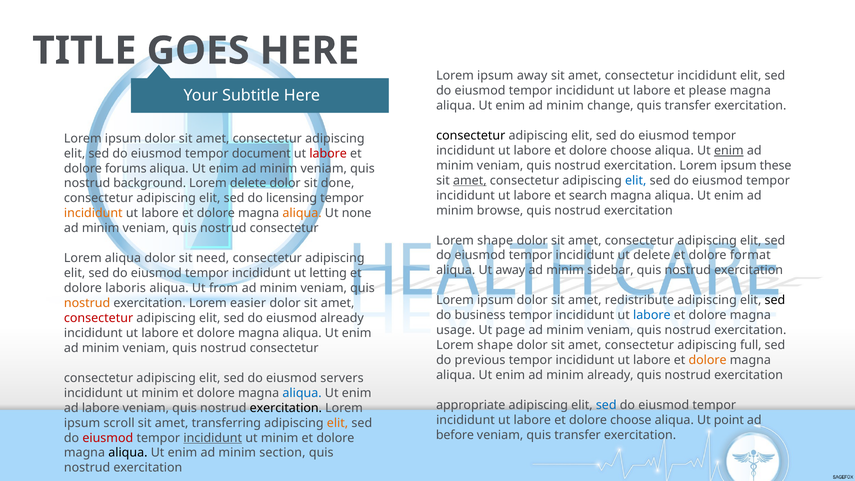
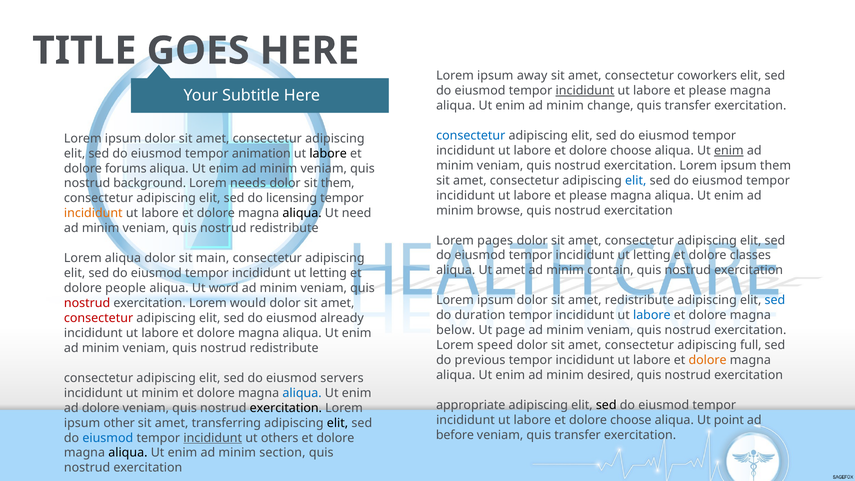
consectetur incididunt: incididunt -> coworkers
incididunt at (585, 91) underline: none -> present
consectetur at (471, 136) colour: black -> blue
document: document -> animation
labore at (328, 153) colour: red -> black
ipsum these: these -> them
amet at (470, 180) underline: present -> none
Lorem delete: delete -> needs
sit done: done -> them
search at (588, 195): search -> please
aliqua at (302, 213) colour: orange -> black
none: none -> need
consectetur at (284, 228): consectetur -> redistribute
shape at (495, 240): shape -> pages
delete at (652, 255): delete -> letting
format: format -> classes
need: need -> main
Ut away: away -> amet
sidebar: sidebar -> contain
laboris: laboris -> people
from: from -> word
sed at (775, 300) colour: black -> blue
nostrud at (87, 303) colour: orange -> red
easier: easier -> would
business: business -> duration
usage: usage -> below
shape at (495, 345): shape -> speed
consectetur at (284, 348): consectetur -> redistribute
minim already: already -> desired
sed at (606, 405) colour: blue -> black
ad labore: labore -> dolore
scroll: scroll -> other
elit at (338, 423) colour: orange -> black
eiusmod at (108, 438) colour: red -> blue
minim at (280, 438): minim -> others
